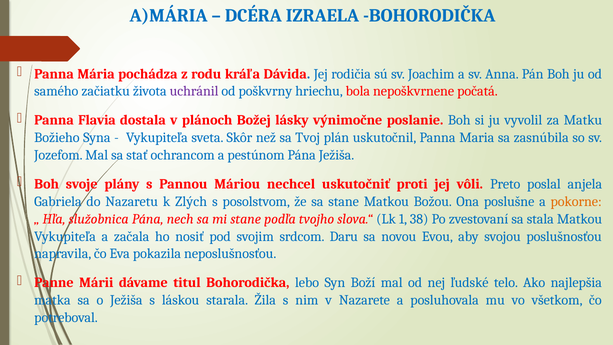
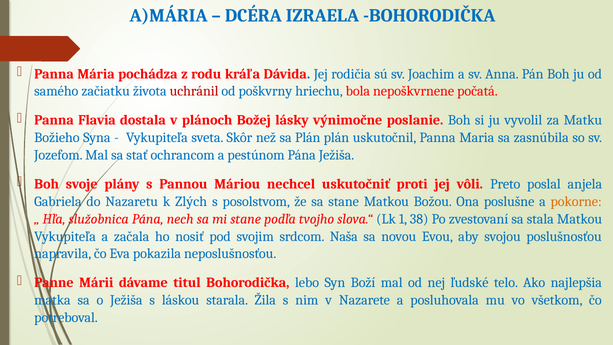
uchránil colour: purple -> red
sa Tvoj: Tvoj -> Plán
Daru: Daru -> Naša
